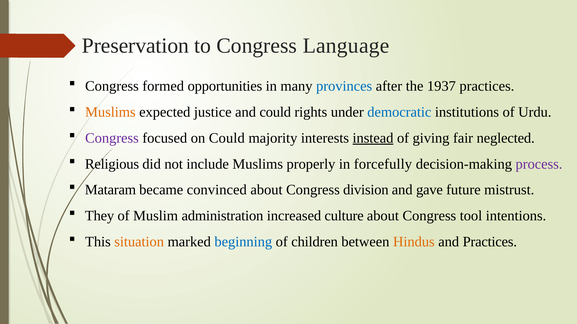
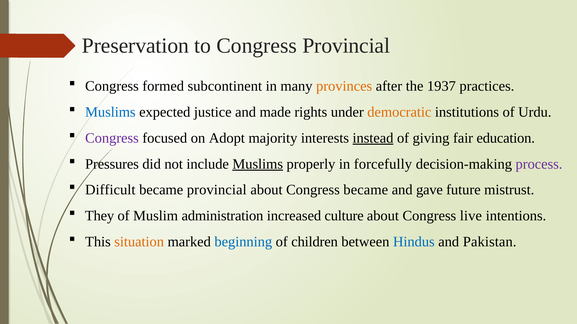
Congress Language: Language -> Provincial
opportunities: opportunities -> subcontinent
provinces colour: blue -> orange
Muslims at (110, 112) colour: orange -> blue
and could: could -> made
democratic colour: blue -> orange
on Could: Could -> Adopt
neglected: neglected -> education
Religious: Religious -> Pressures
Muslims at (258, 164) underline: none -> present
Mataram: Mataram -> Difficult
became convinced: convinced -> provincial
Congress division: division -> became
tool: tool -> live
Hindus colour: orange -> blue
and Practices: Practices -> Pakistan
